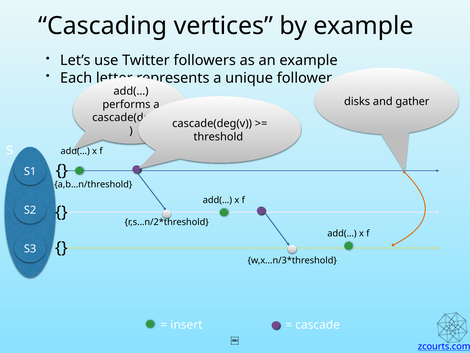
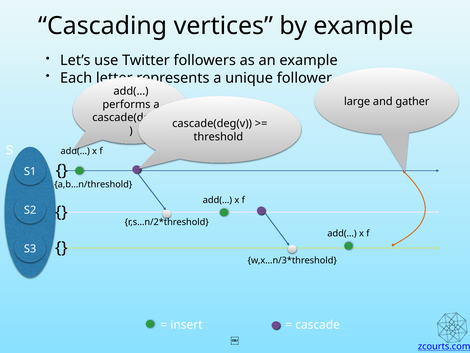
disks: disks -> large
